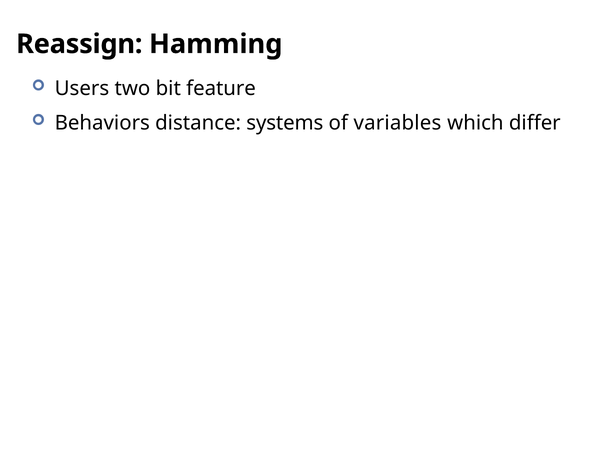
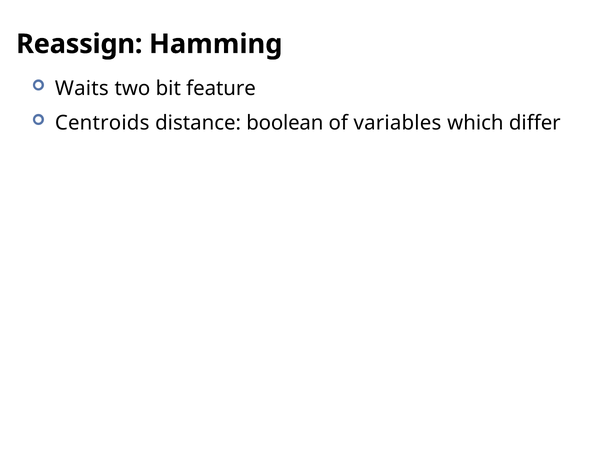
Users: Users -> Waits
Behaviors: Behaviors -> Centroids
systems: systems -> boolean
